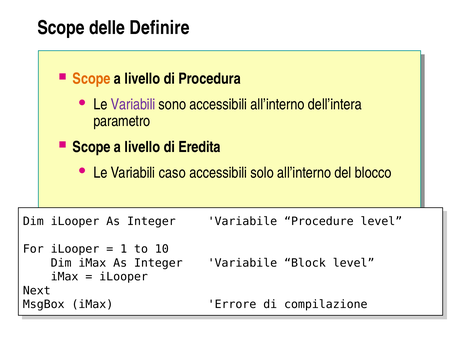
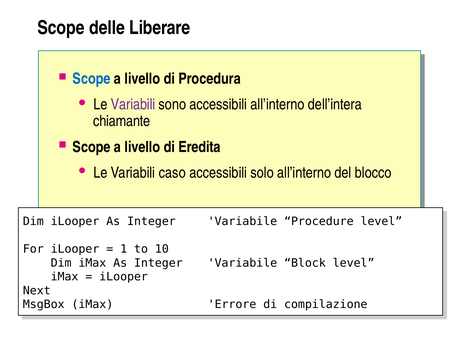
Definire: Definire -> Liberare
Scope at (92, 79) colour: orange -> blue
parametro: parametro -> chiamante
